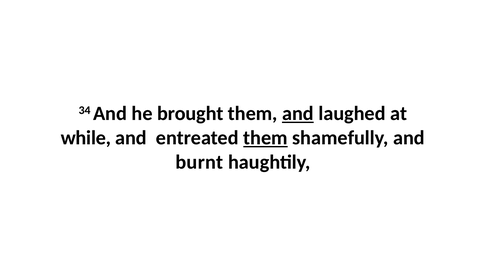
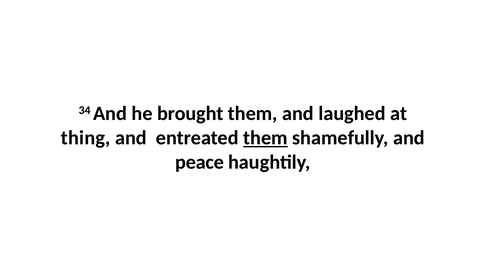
and at (298, 114) underline: present -> none
while: while -> thing
burnt: burnt -> peace
